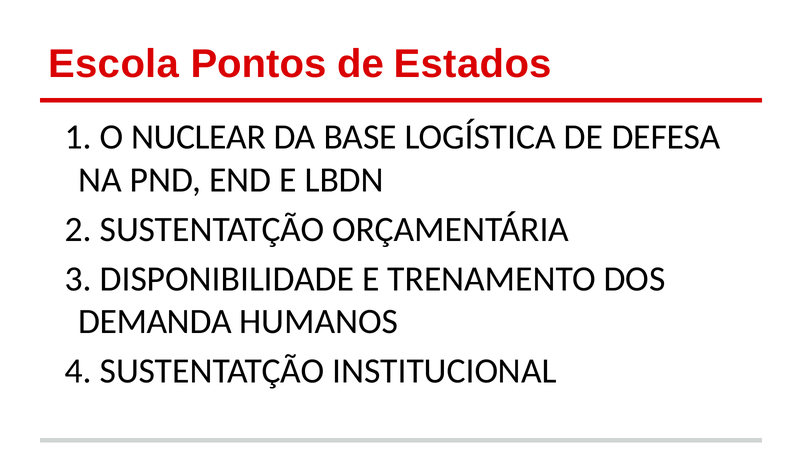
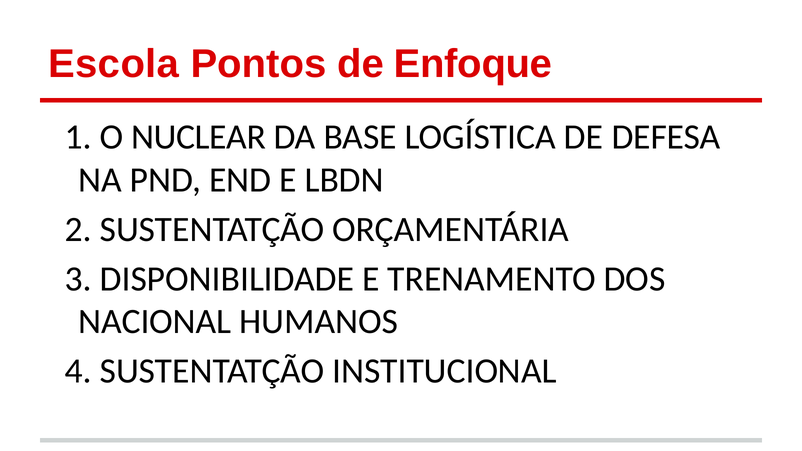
Estados: Estados -> Enfoque
DEMANDA: DEMANDA -> NACIONAL
